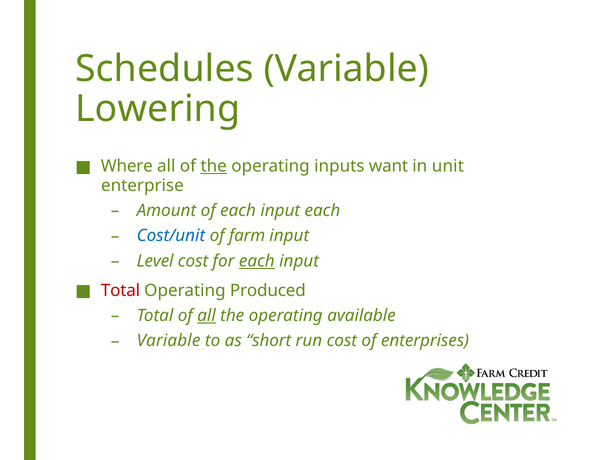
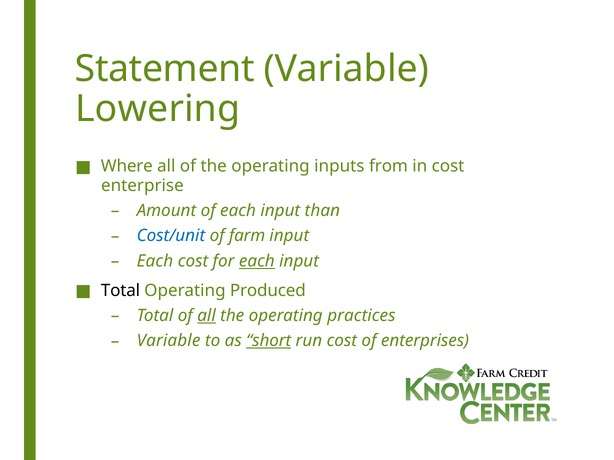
Schedules: Schedules -> Statement
the at (214, 166) underline: present -> none
want: want -> from
in unit: unit -> cost
input each: each -> than
Level at (155, 261): Level -> Each
Total at (120, 291) colour: red -> black
available: available -> practices
short underline: none -> present
